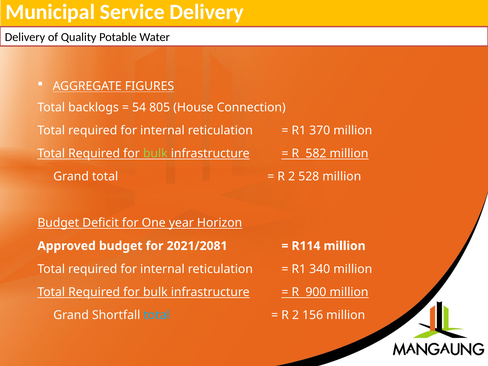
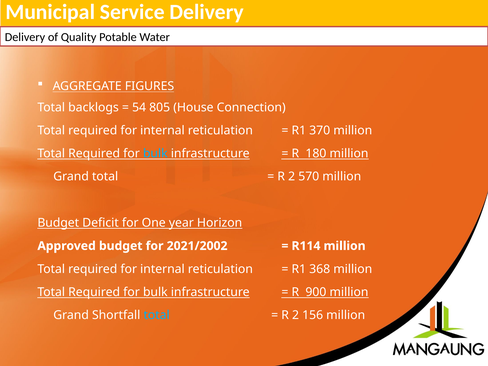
bulk at (155, 154) colour: light green -> light blue
582: 582 -> 180
528: 528 -> 570
2021/2081: 2021/2081 -> 2021/2002
340: 340 -> 368
